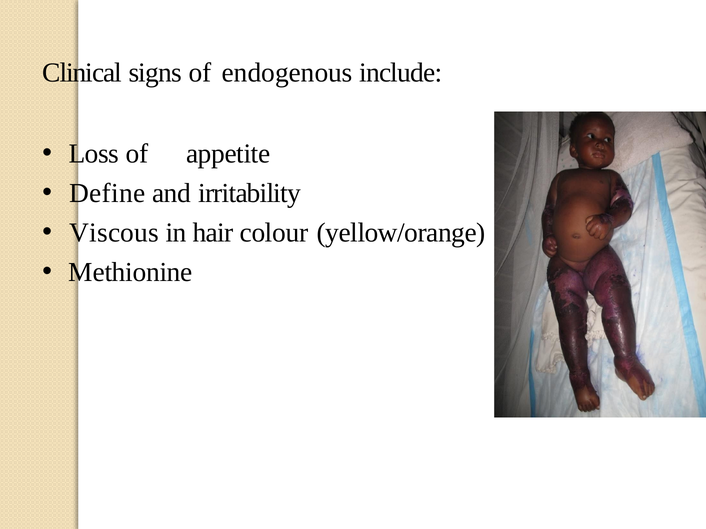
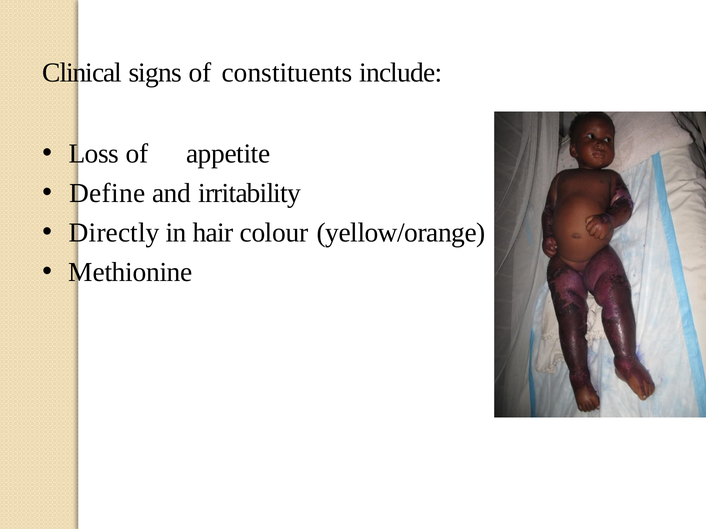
endogenous: endogenous -> constituents
Viscous: Viscous -> Directly
